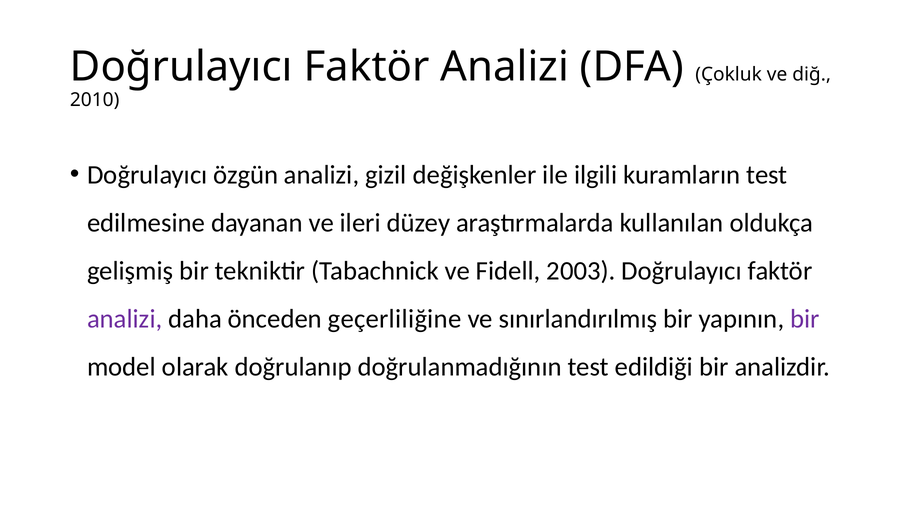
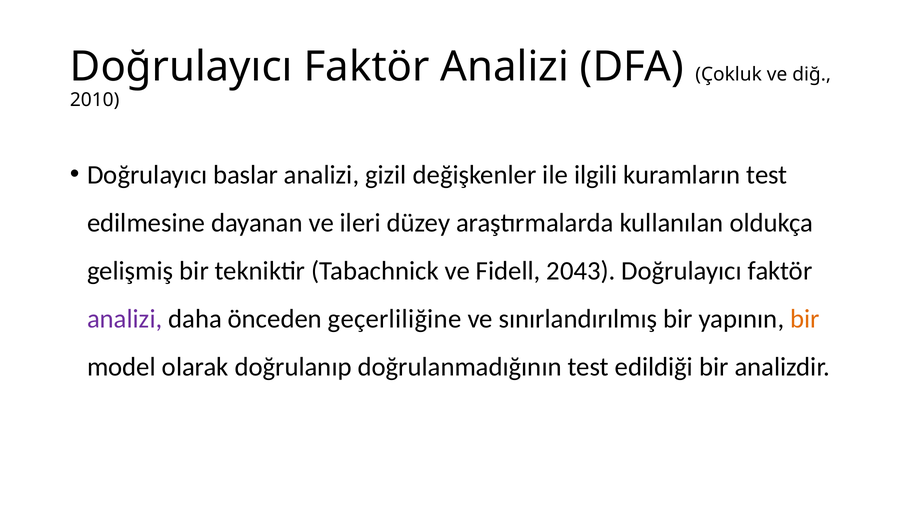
özgün: özgün -> baslar
2003: 2003 -> 2043
bir at (805, 319) colour: purple -> orange
